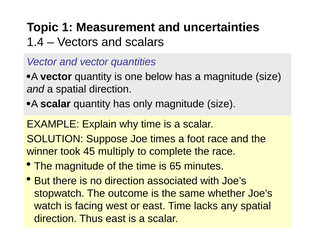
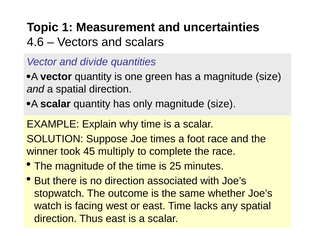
1.4: 1.4 -> 4.6
and vector: vector -> divide
below: below -> green
65: 65 -> 25
